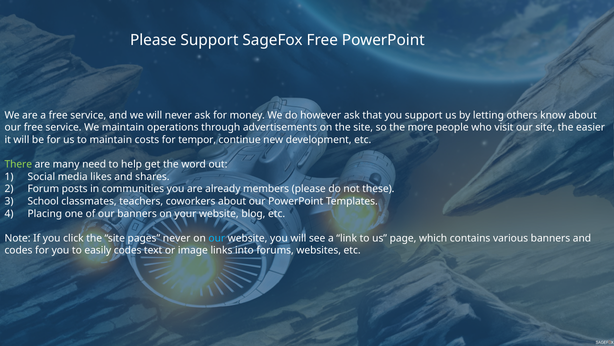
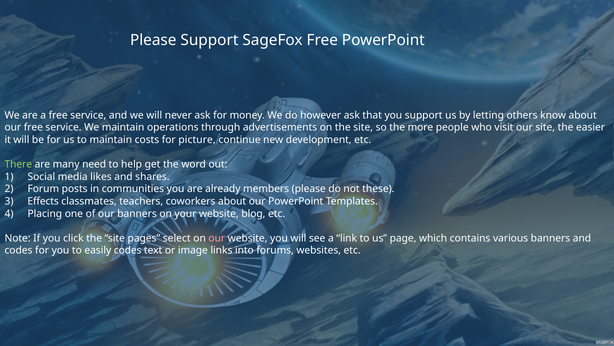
tempor: tempor -> picture
School: School -> Effects
pages never: never -> select
our at (217, 238) colour: light blue -> pink
